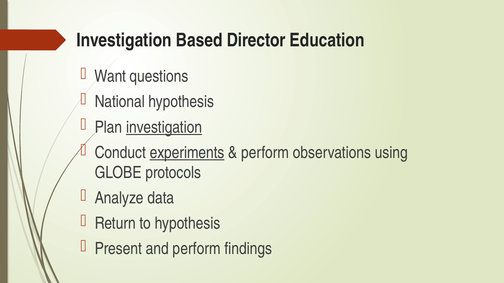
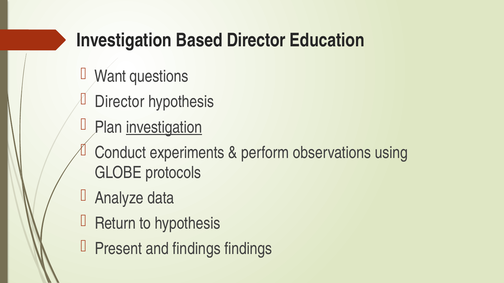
National at (120, 102): National -> Director
experiments underline: present -> none
and perform: perform -> findings
